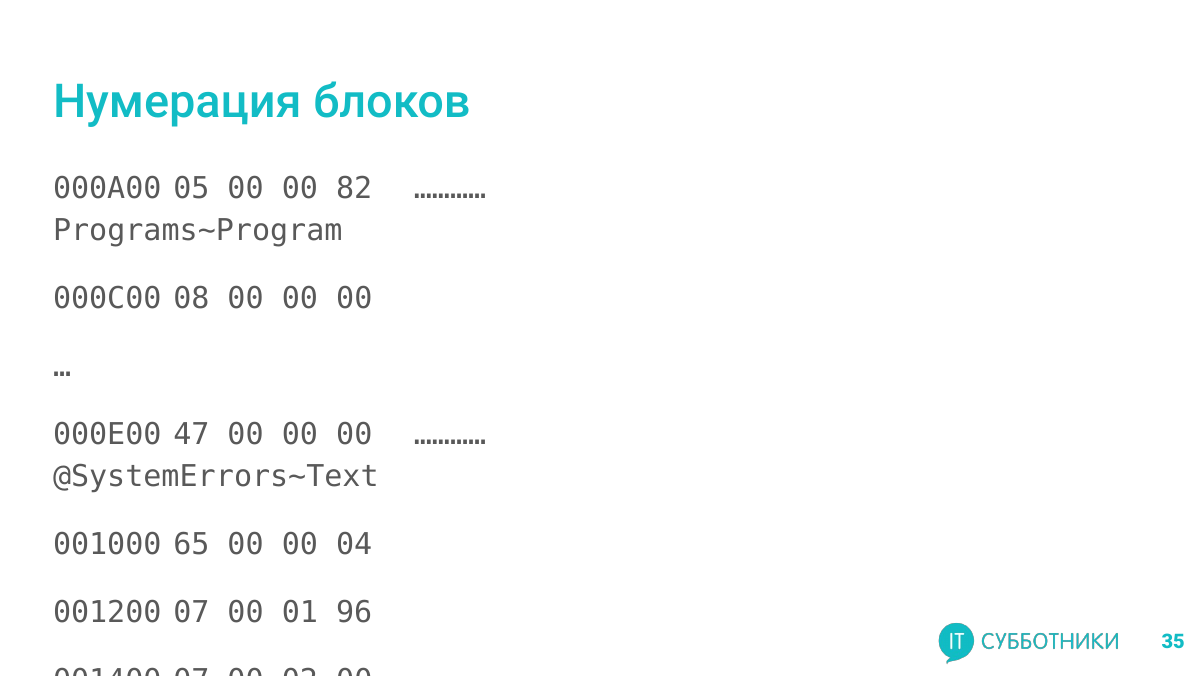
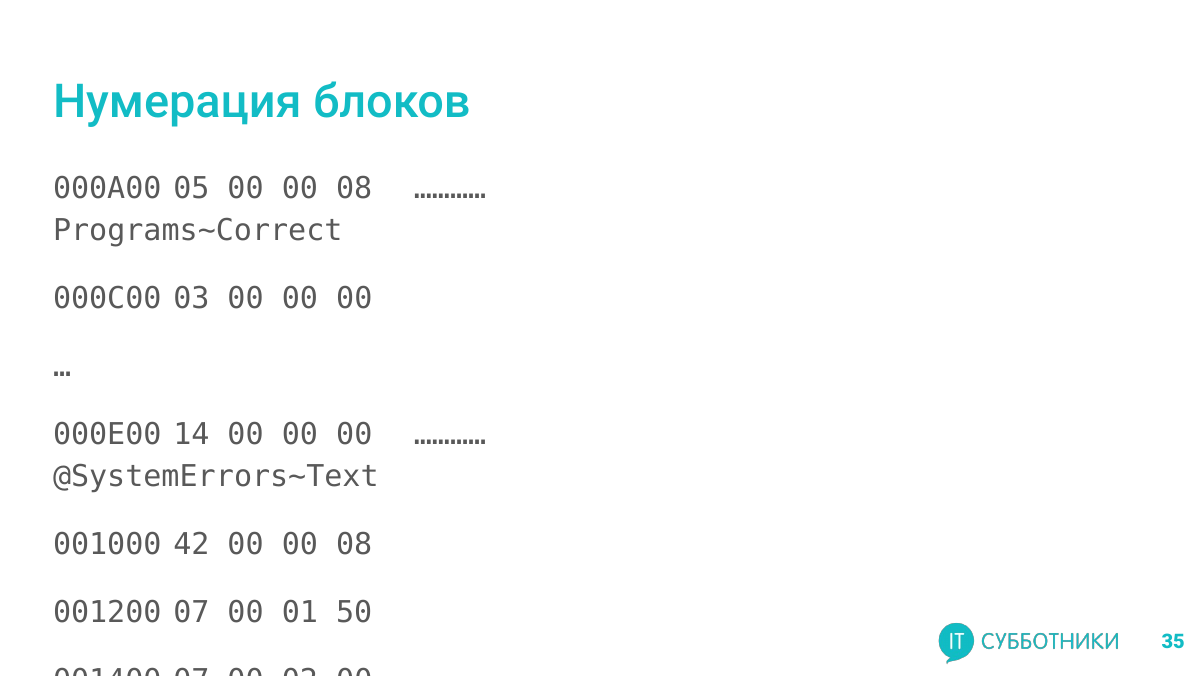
05 00 00 82: 82 -> 08
Programs~Program: Programs~Program -> Programs~Correct
000C00 08: 08 -> 03
47: 47 -> 14
65: 65 -> 42
04 at (354, 545): 04 -> 08
96: 96 -> 50
